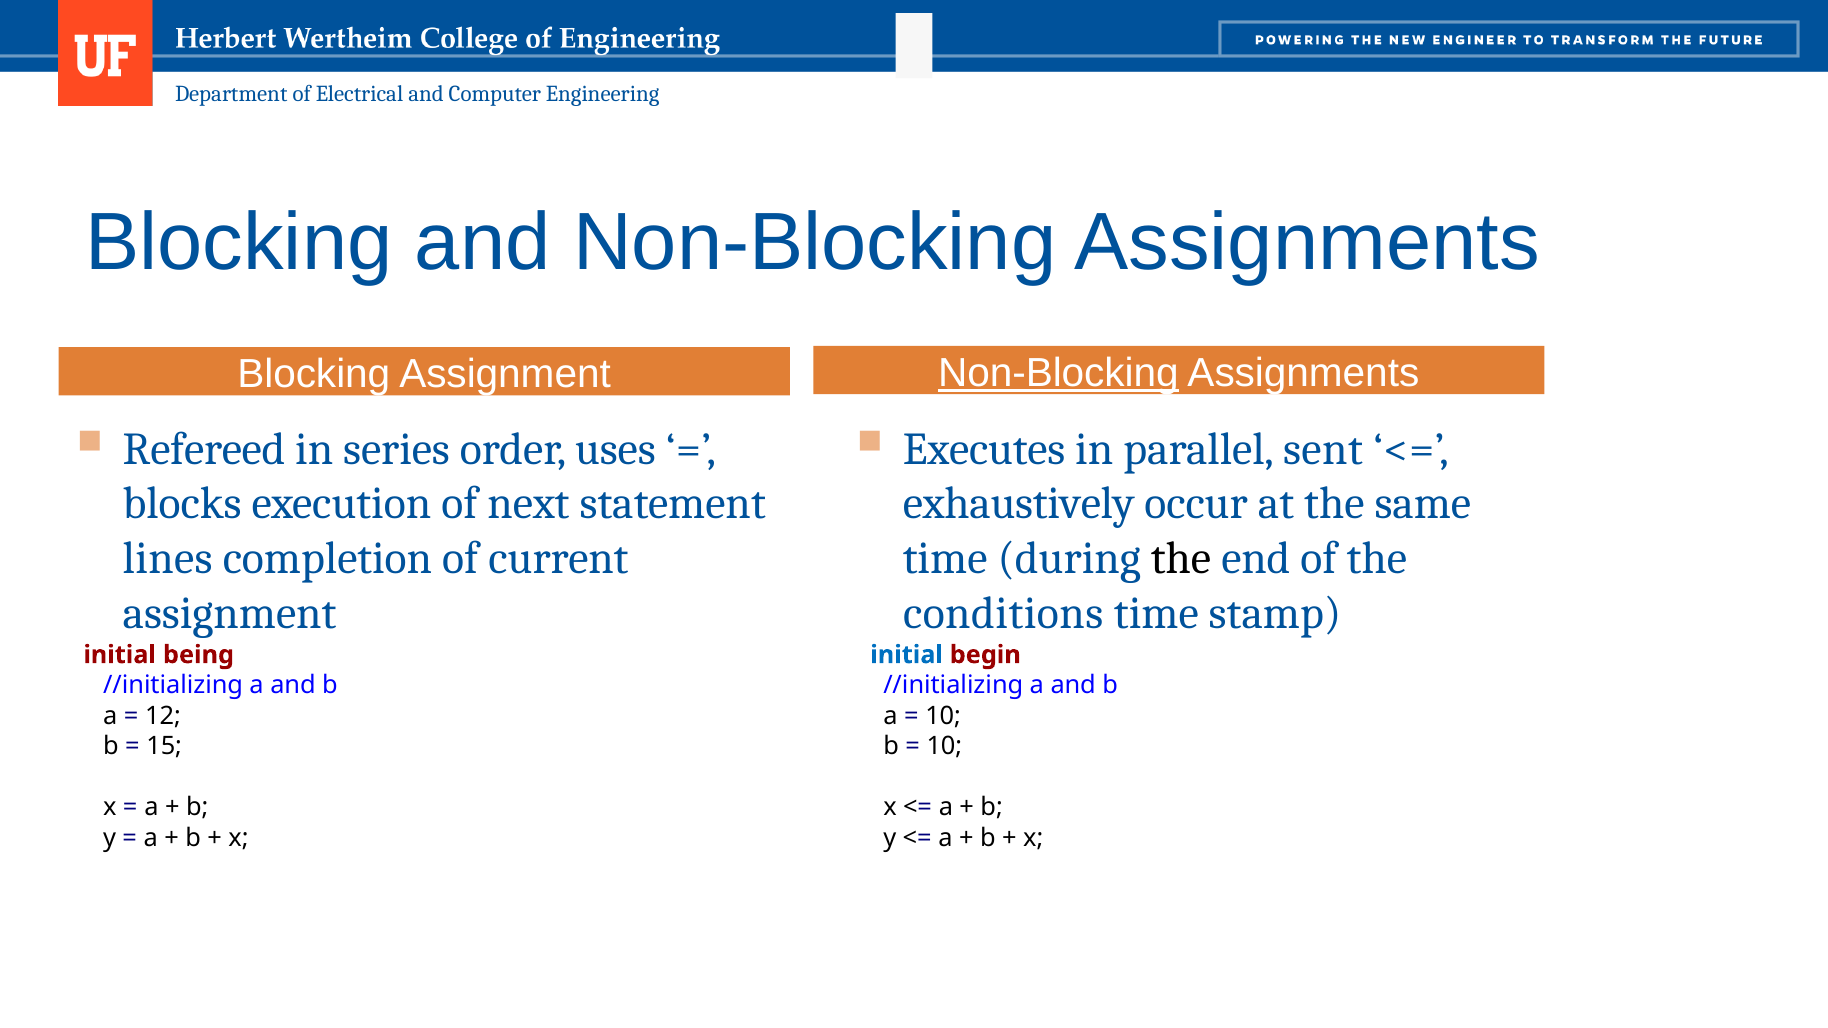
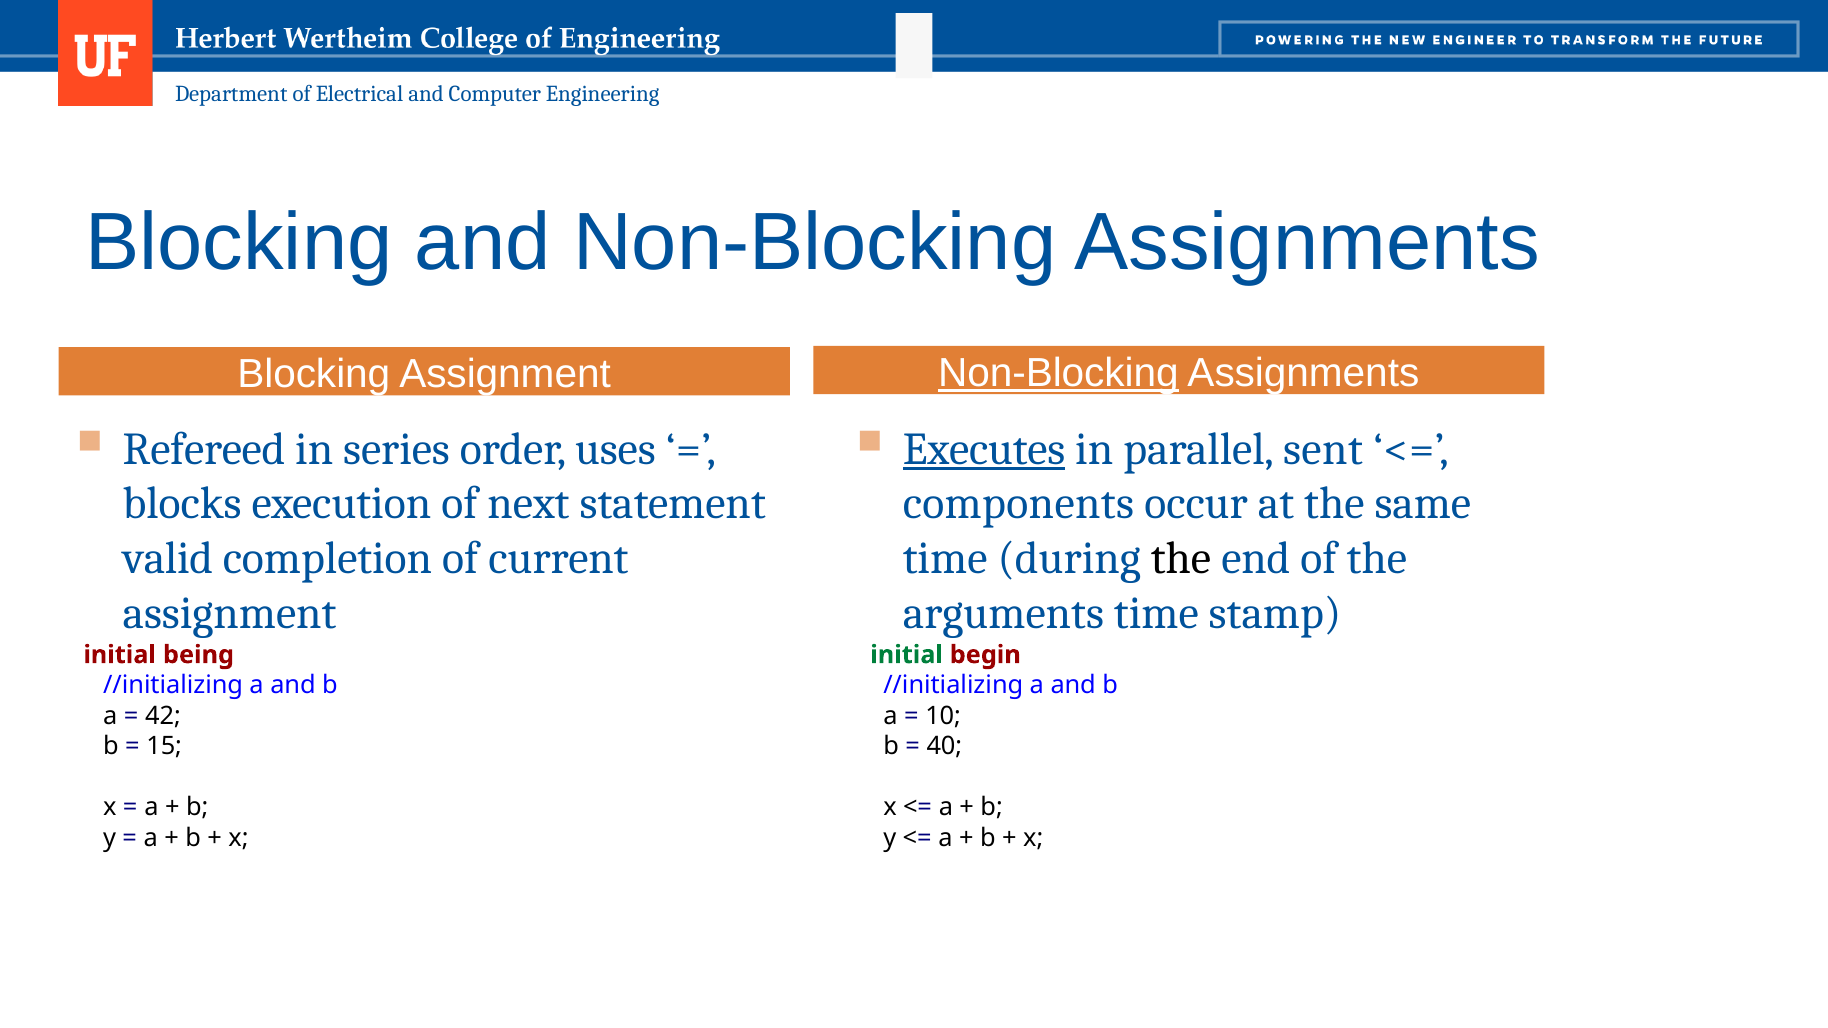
Executes underline: none -> present
exhaustively: exhaustively -> components
lines: lines -> valid
conditions: conditions -> arguments
initial at (907, 655) colour: blue -> green
12: 12 -> 42
10 at (944, 746): 10 -> 40
